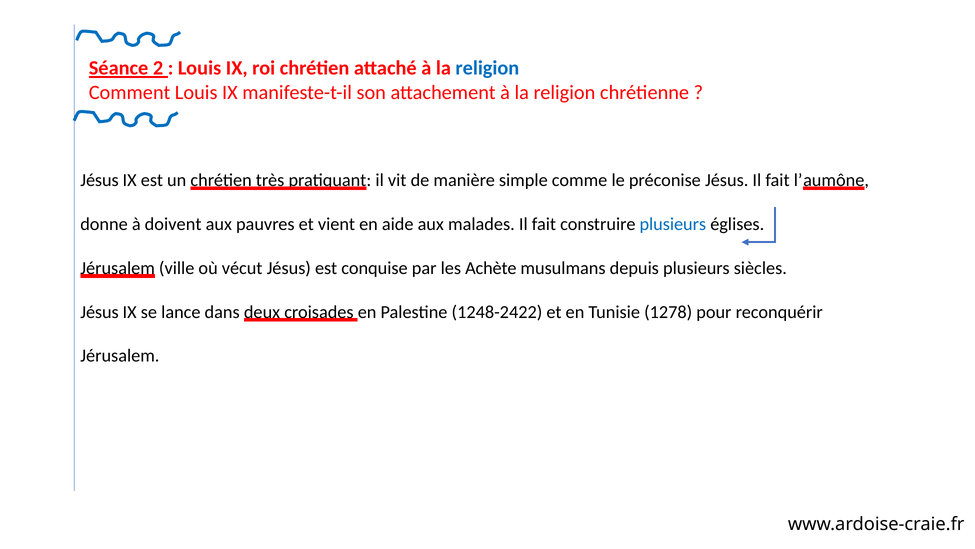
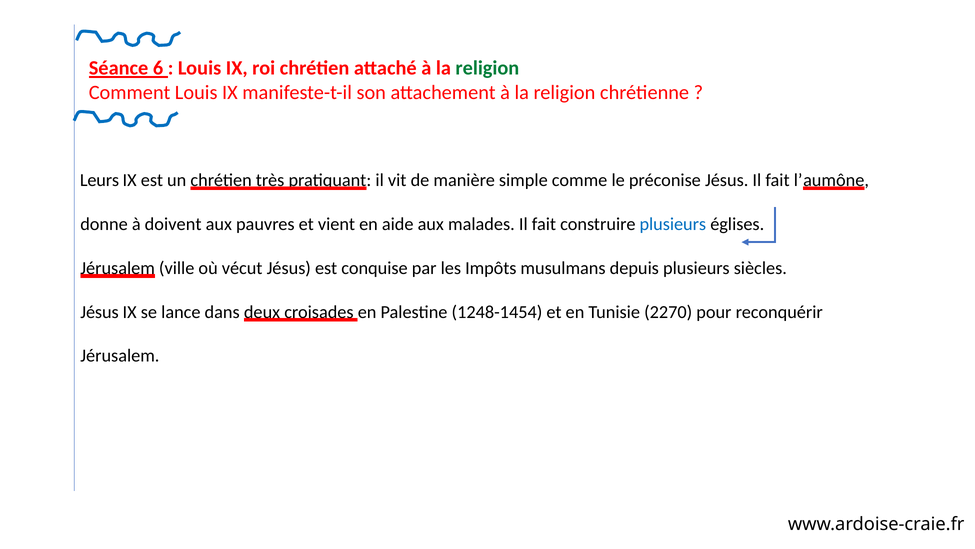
2: 2 -> 6
religion at (487, 68) colour: blue -> green
Jésus at (99, 180): Jésus -> Leurs
Achète: Achète -> Impôts
1248-2422: 1248-2422 -> 1248-1454
1278: 1278 -> 2270
